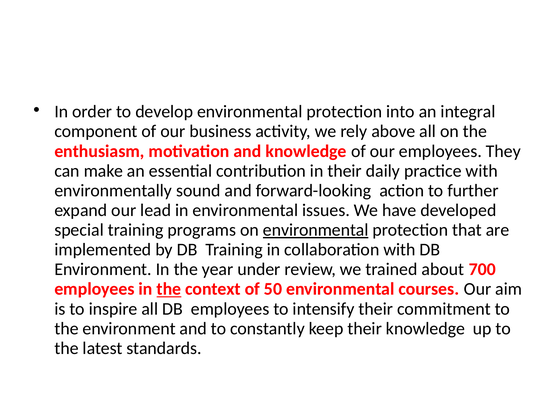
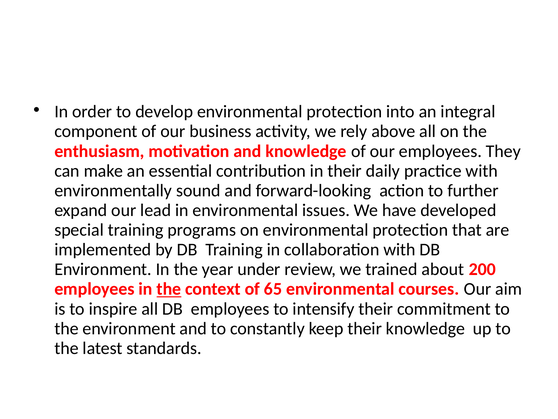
environmental at (316, 230) underline: present -> none
700: 700 -> 200
50: 50 -> 65
